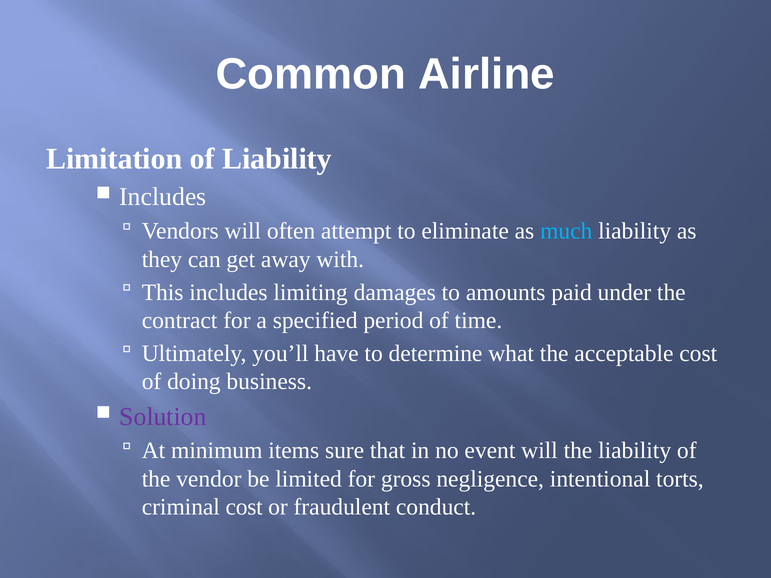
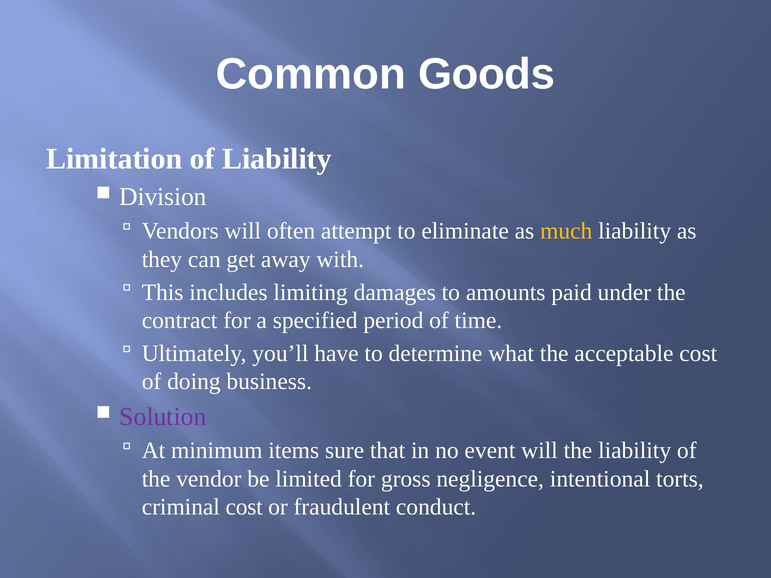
Airline: Airline -> Goods
Includes at (163, 197): Includes -> Division
much colour: light blue -> yellow
